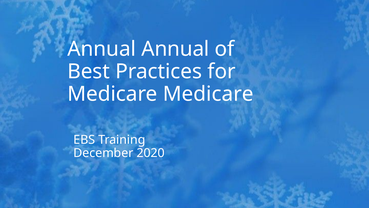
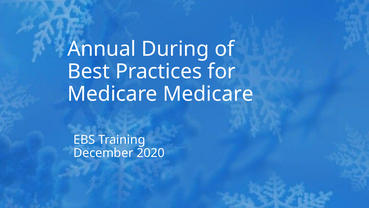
Annual Annual: Annual -> During
